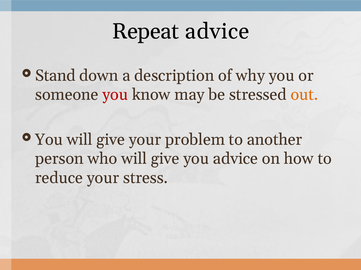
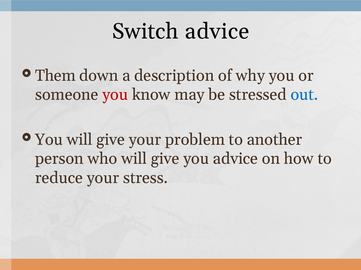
Repeat: Repeat -> Switch
Stand: Stand -> Them
out colour: orange -> blue
